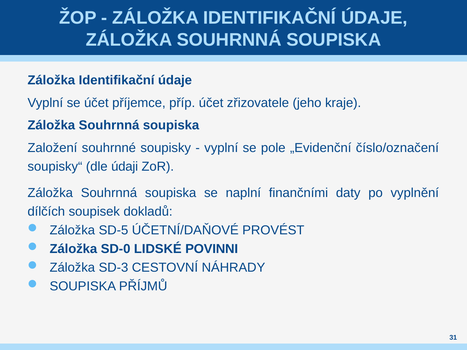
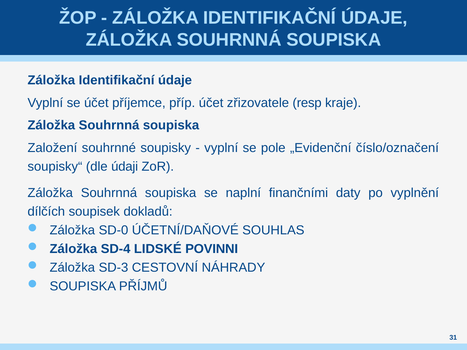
jeho: jeho -> resp
SD-5: SD-5 -> SD-0
PROVÉST: PROVÉST -> SOUHLAS
SD-0: SD-0 -> SD-4
